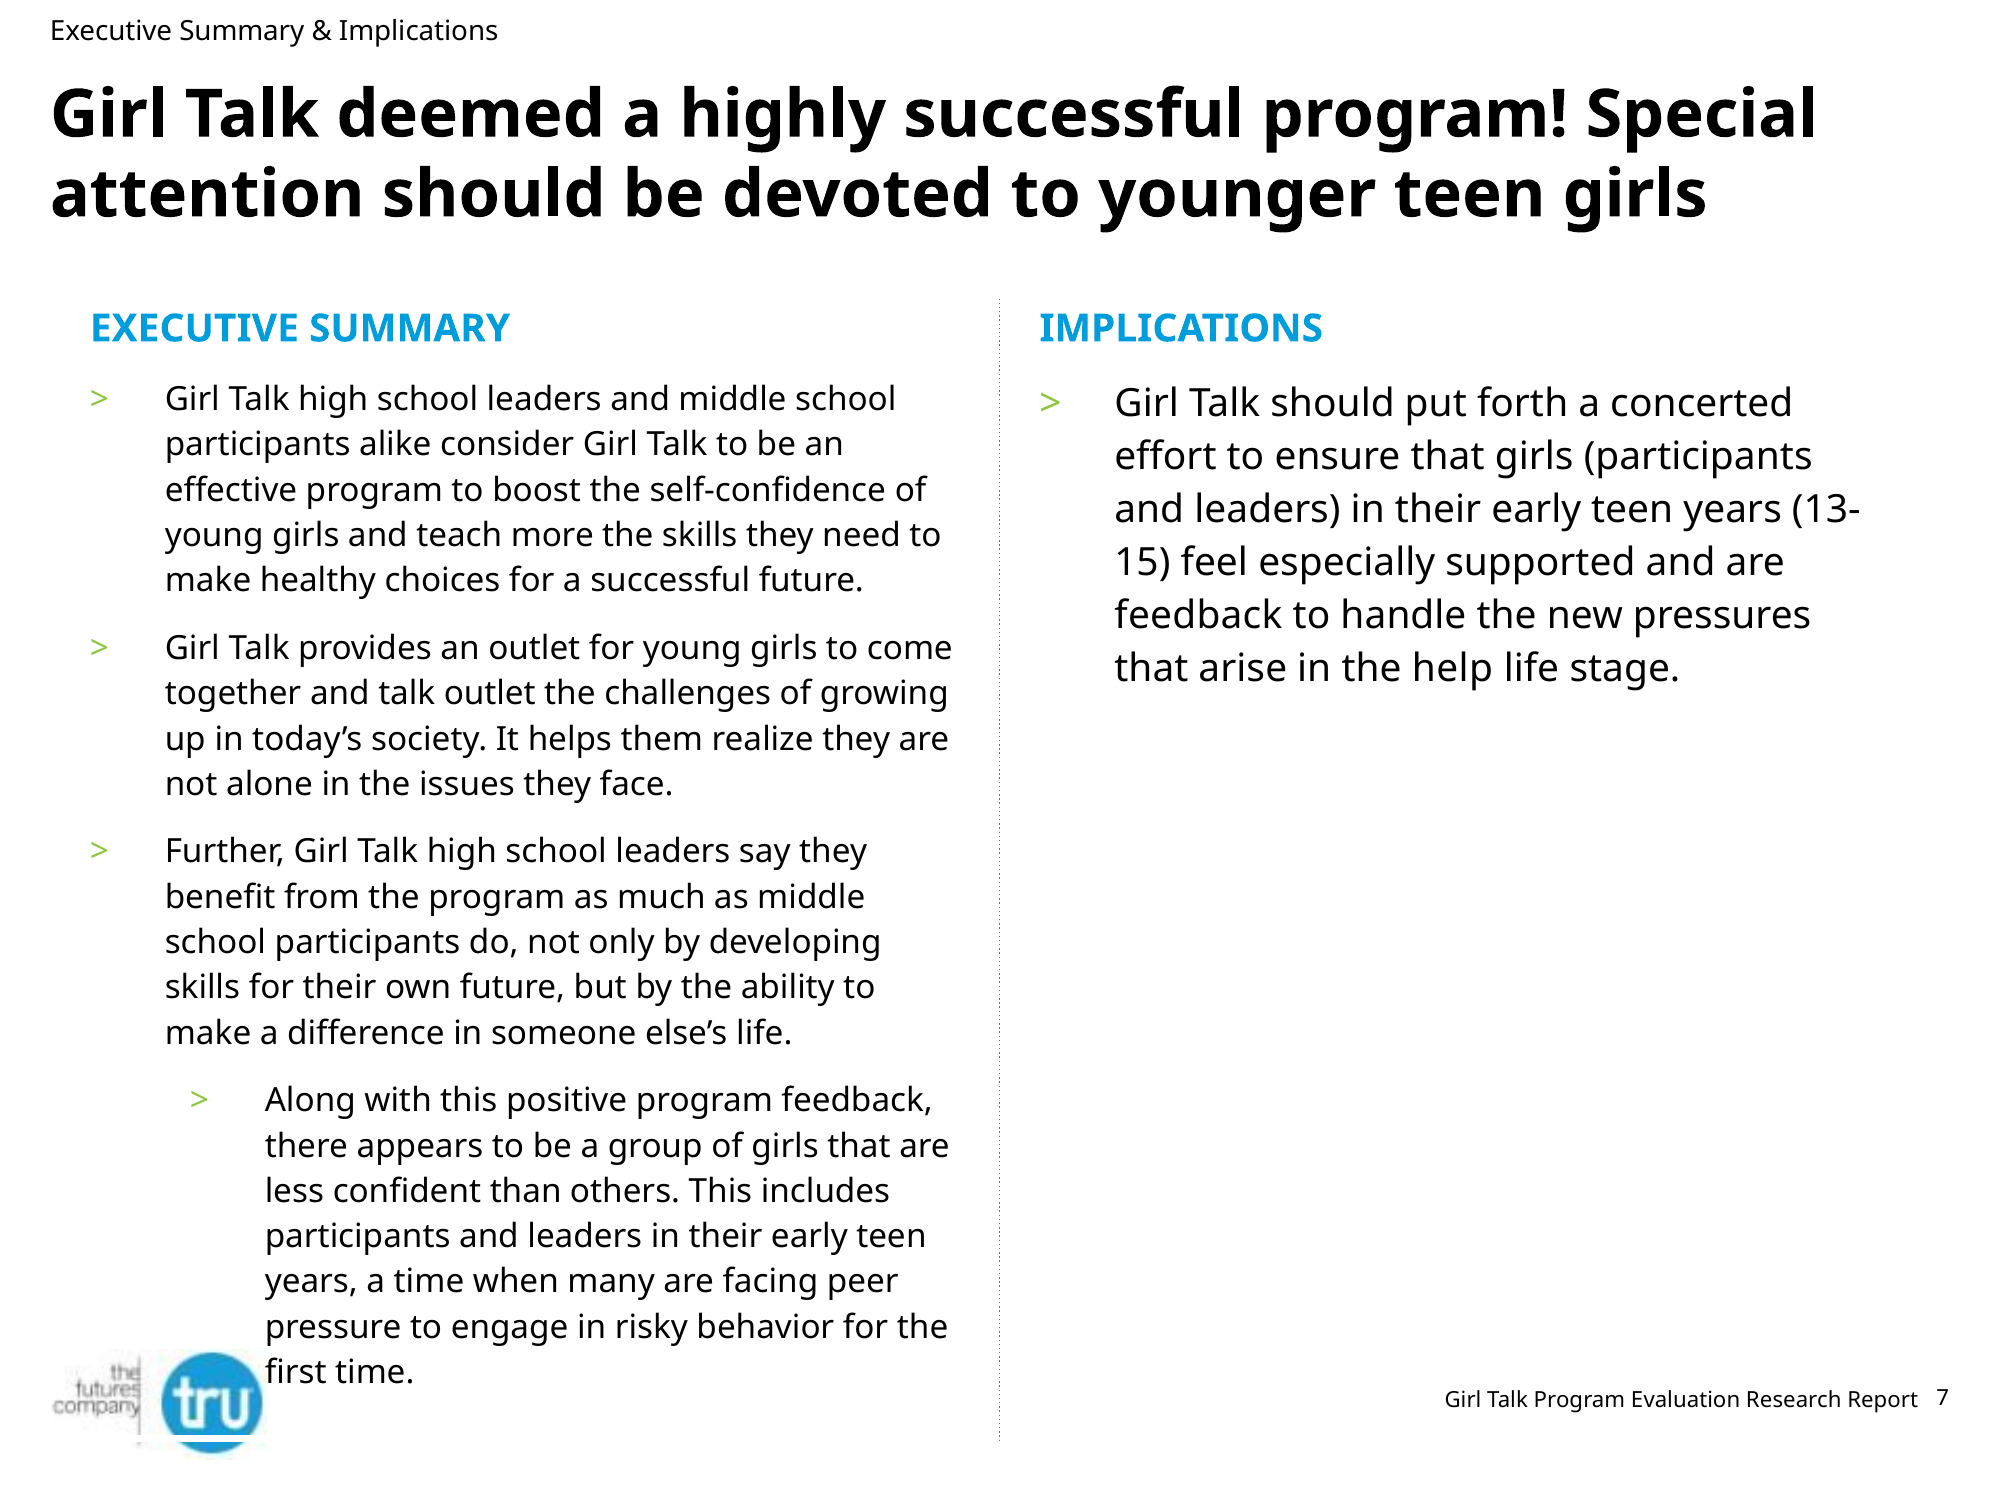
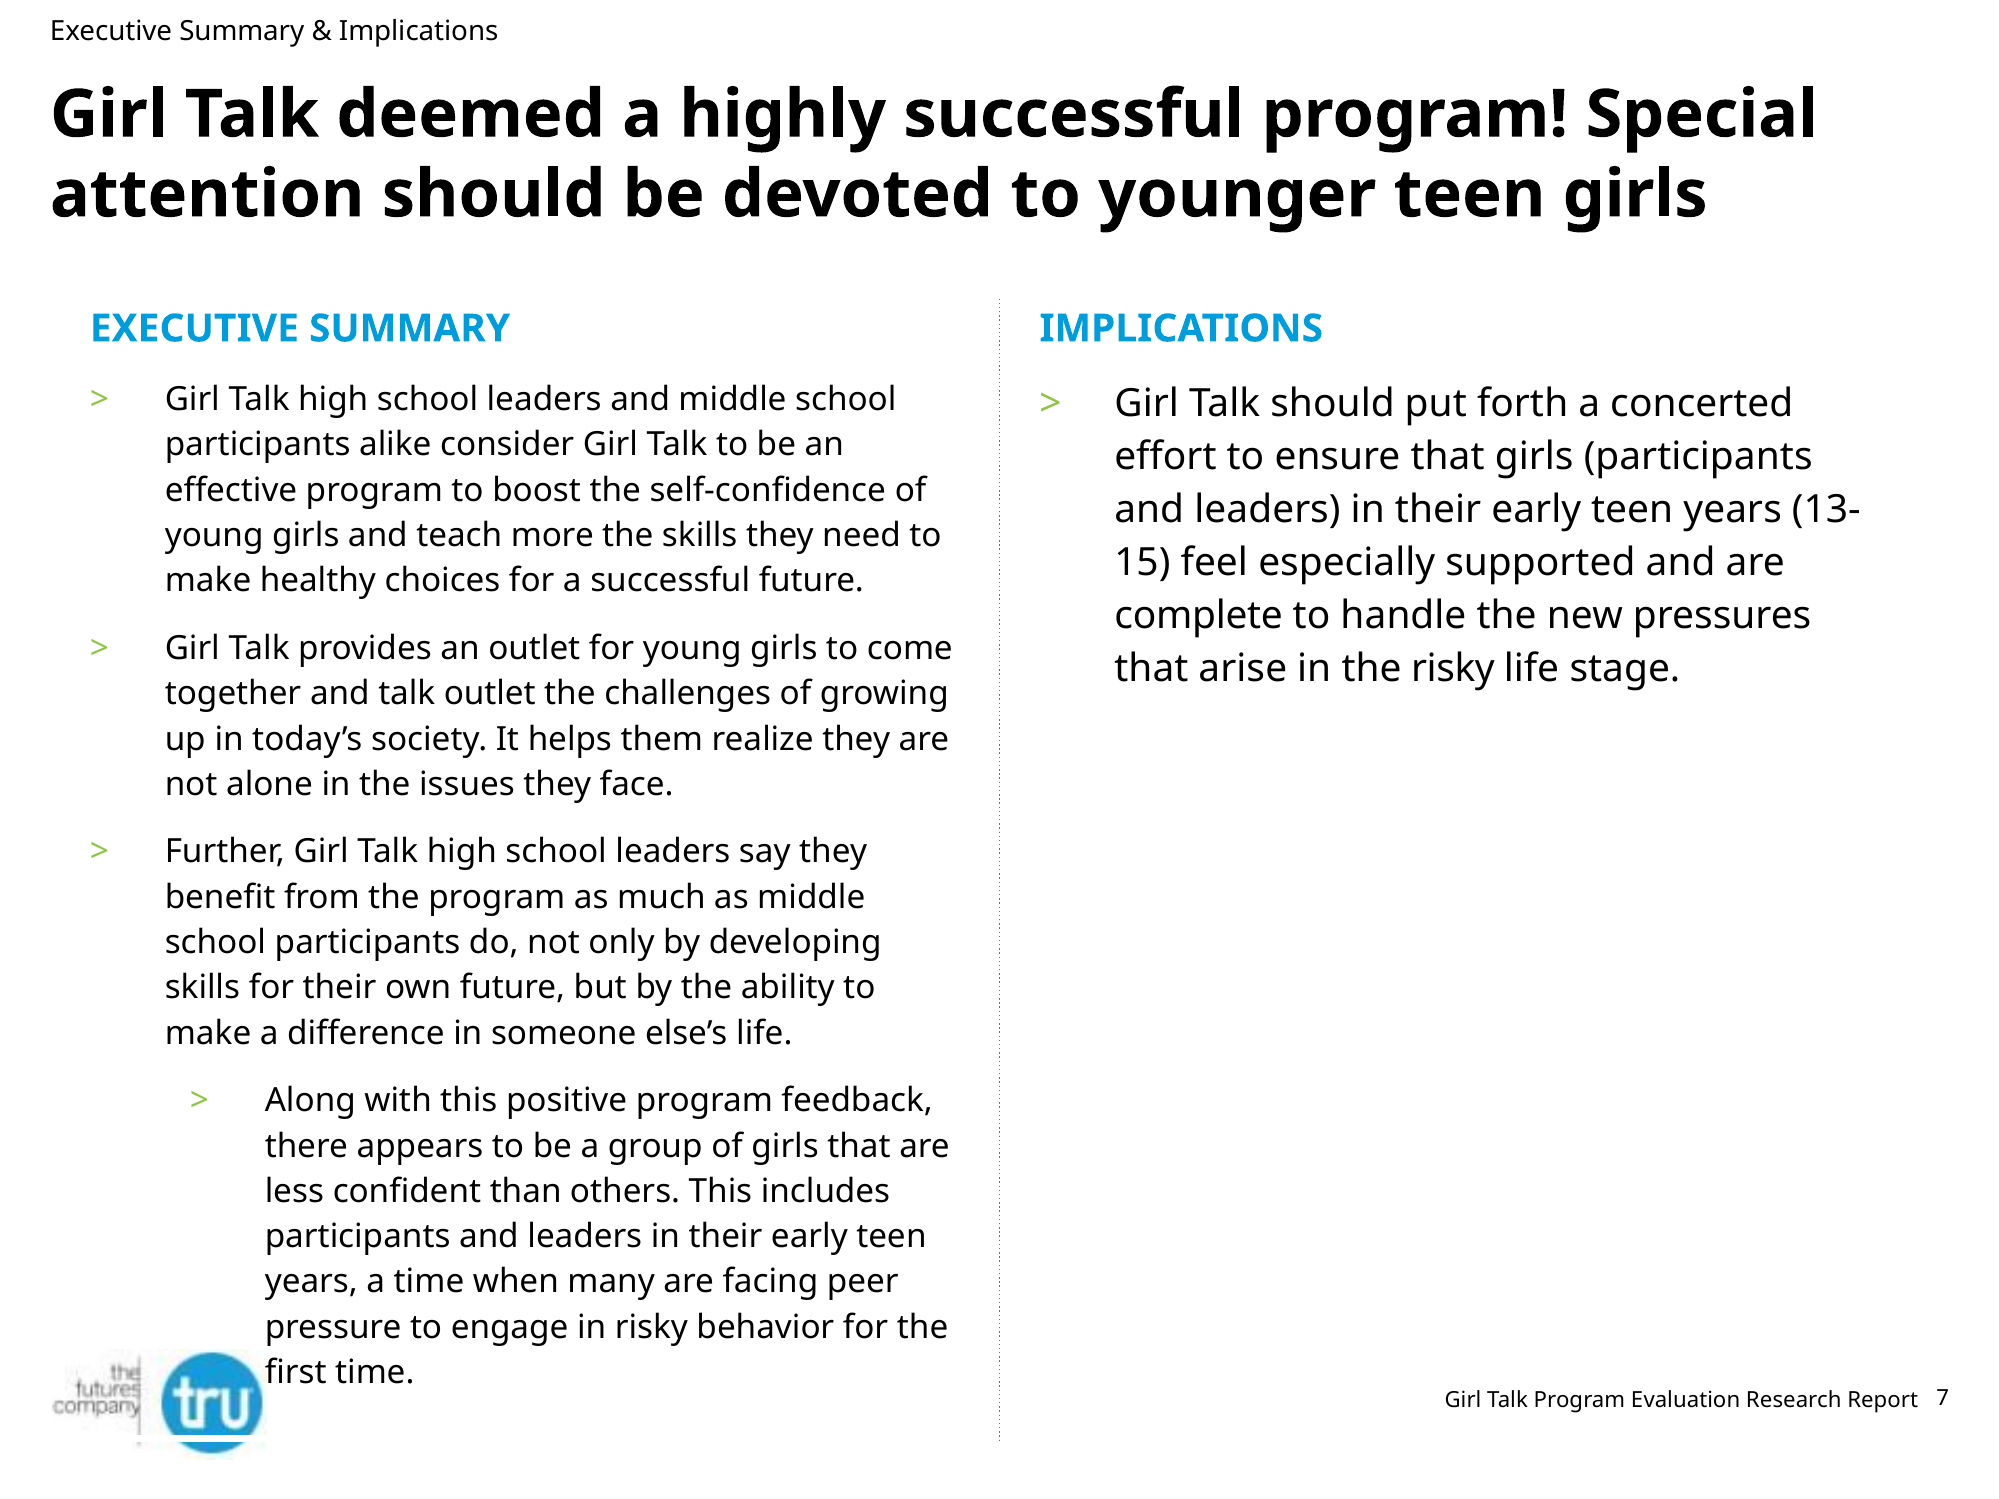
feedback at (1198, 616): feedback -> complete
the help: help -> risky
